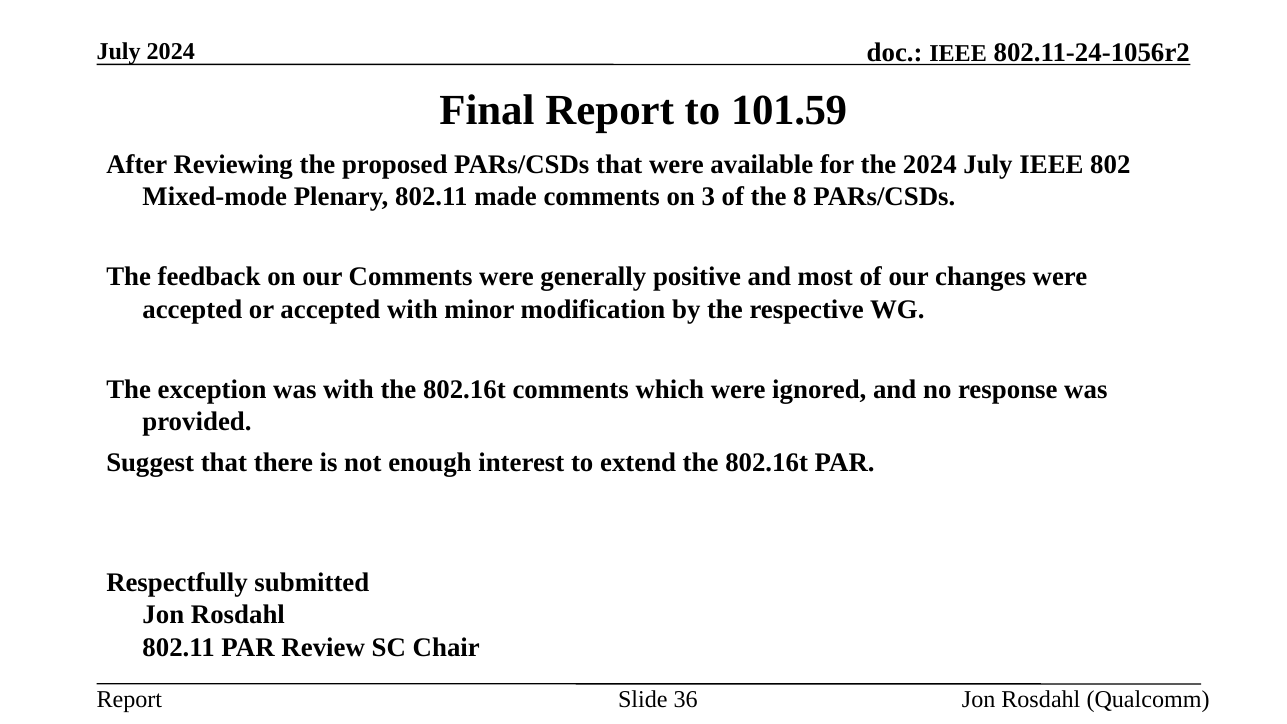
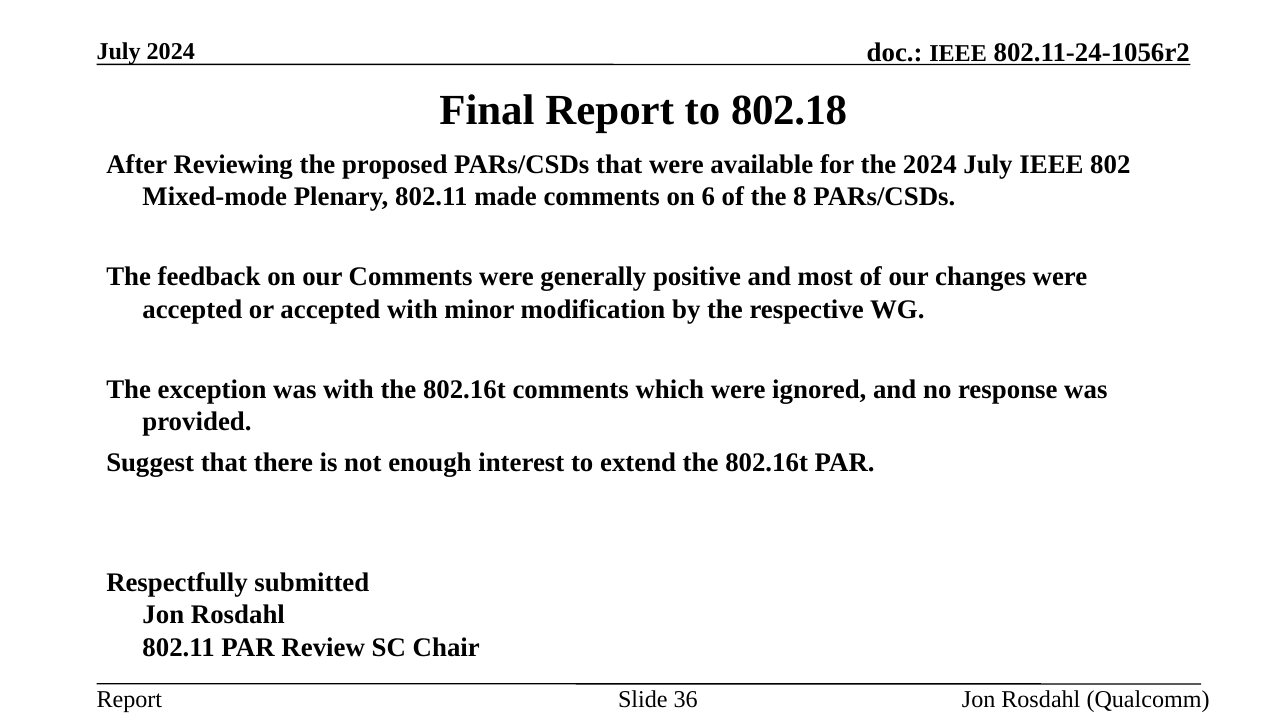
101.59: 101.59 -> 802.18
3: 3 -> 6
